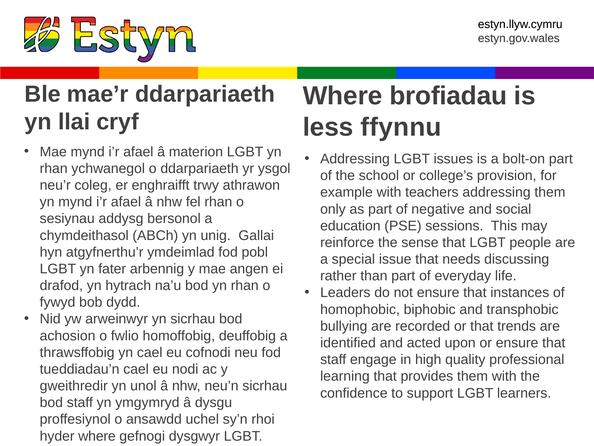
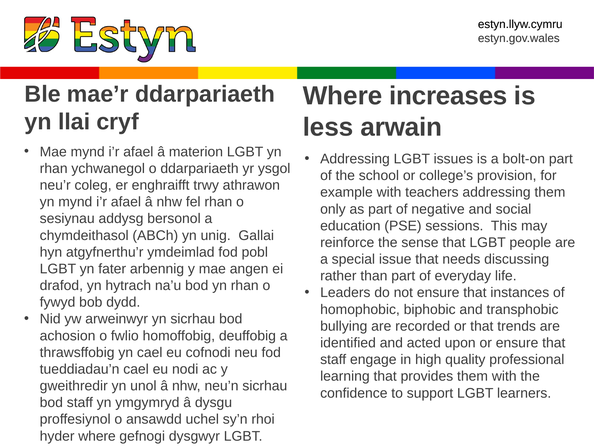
brofiadau: brofiadau -> increases
ffynnu: ffynnu -> arwain
